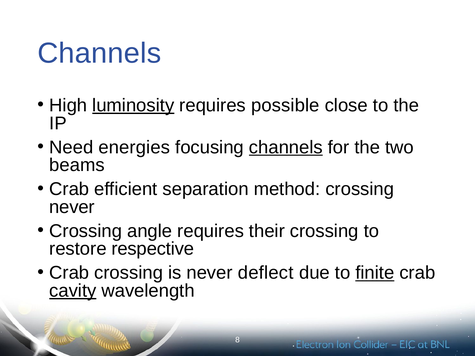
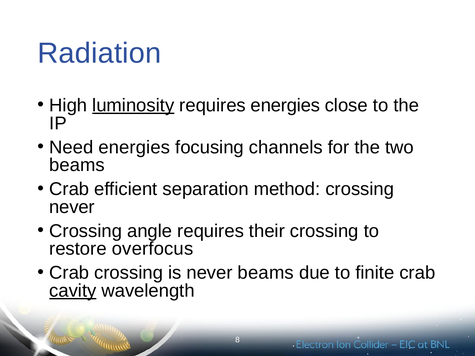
Channels at (99, 53): Channels -> Radiation
requires possible: possible -> energies
channels at (286, 147) underline: present -> none
respective: respective -> overfocus
never deflect: deflect -> beams
finite underline: present -> none
